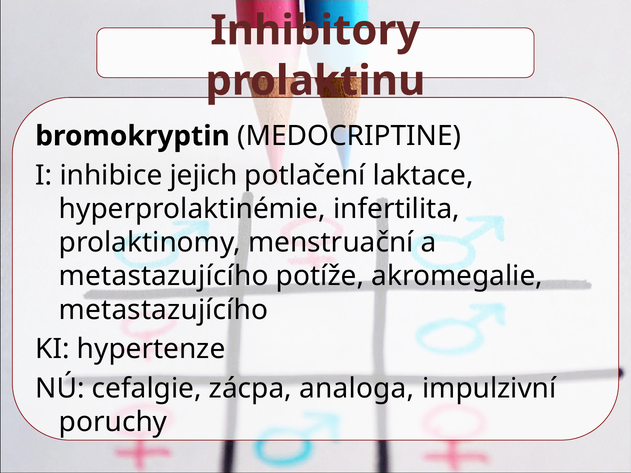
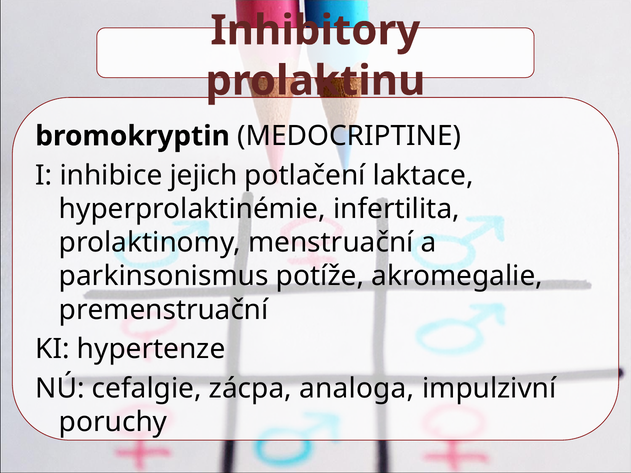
metastazujícího at (164, 276): metastazujícího -> parkinsonismus
metastazujícího at (164, 310): metastazujícího -> premenstruační
